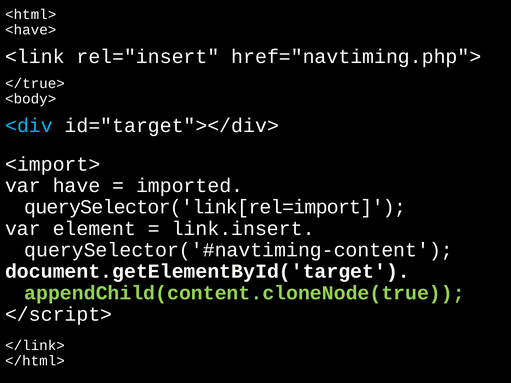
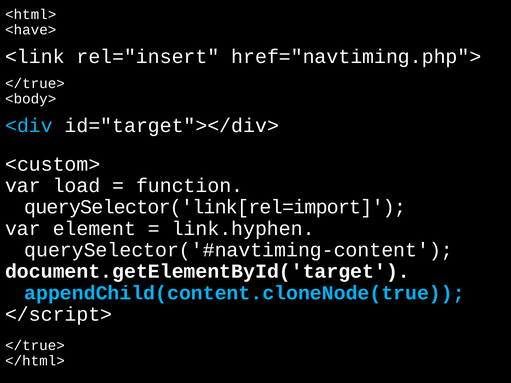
<import>: <import> -> <custom>
have: have -> load
imported: imported -> function
link.insert: link.insert -> link.hyphen
appendChild(content.cloneNode(true colour: light green -> light blue
</link> at (35, 346): </link> -> </true>
